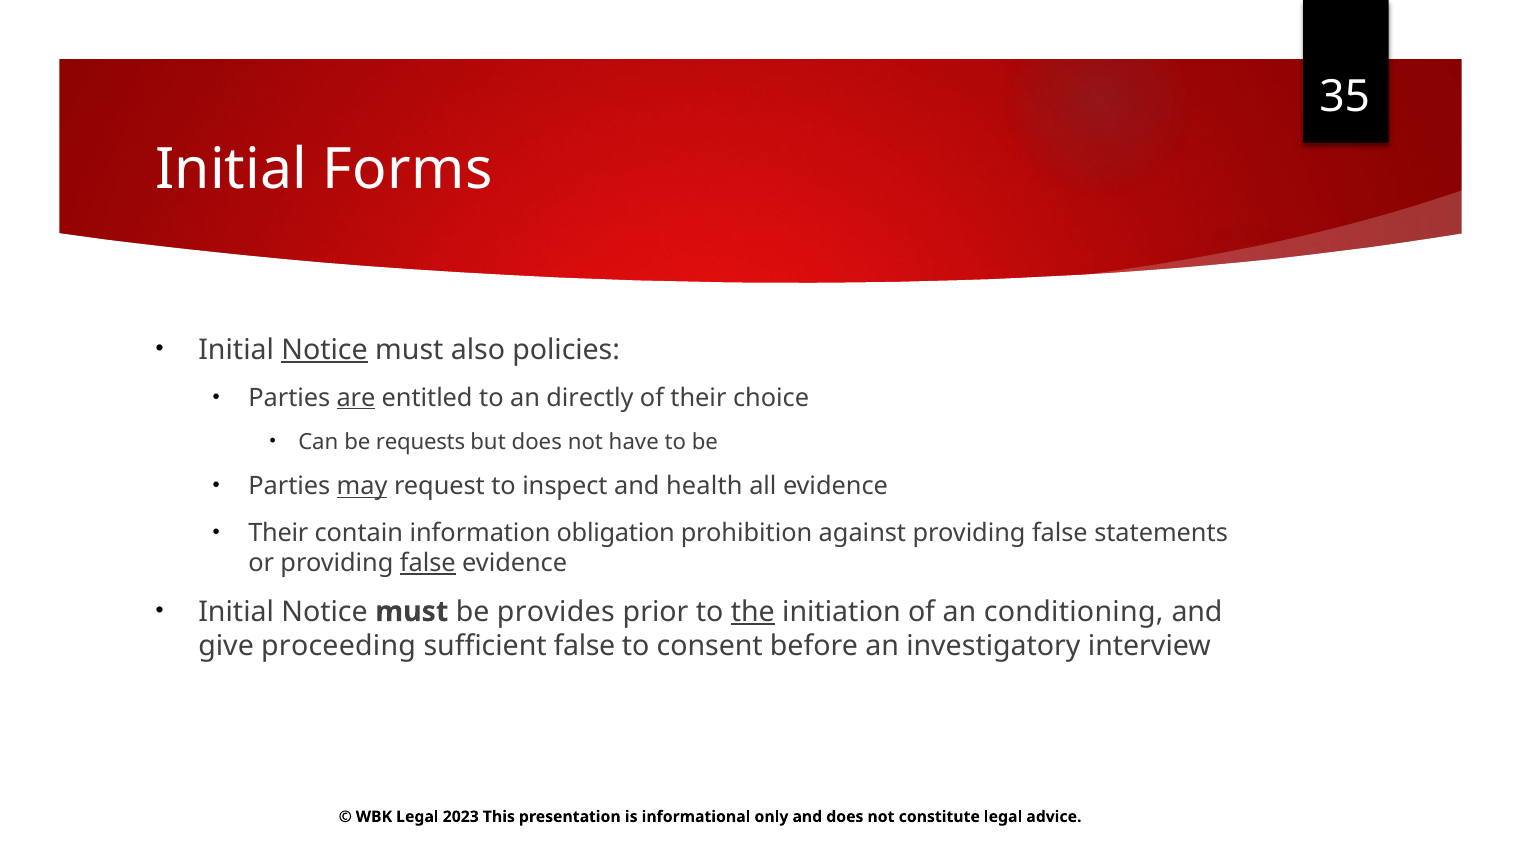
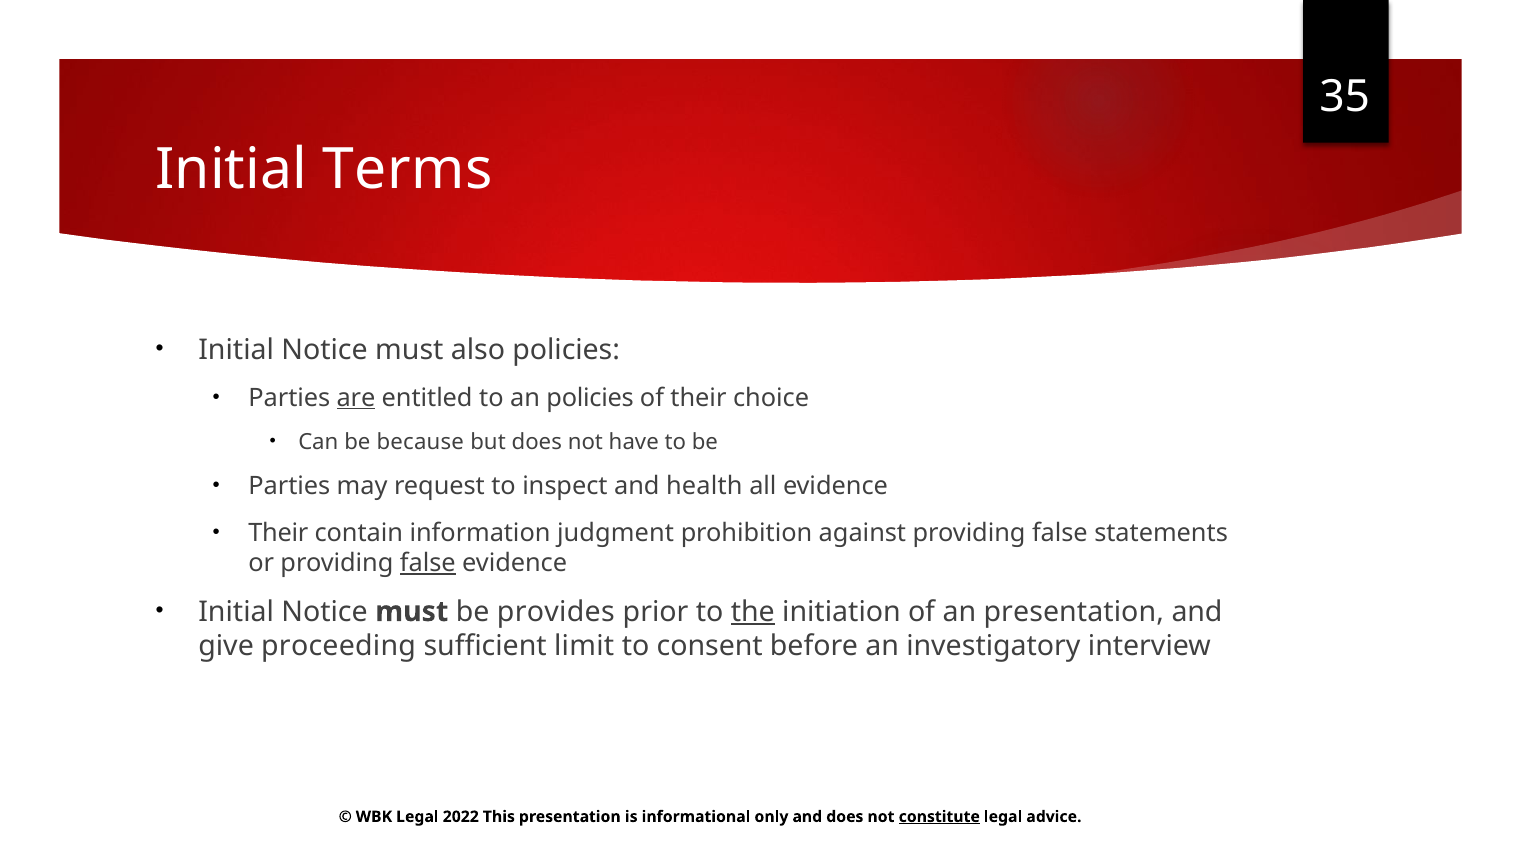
Forms: Forms -> Terms
Notice at (325, 350) underline: present -> none
an directly: directly -> policies
requests: requests -> because
may underline: present -> none
obligation: obligation -> judgment
an conditioning: conditioning -> presentation
sufficient false: false -> limit
2023: 2023 -> 2022
constitute underline: none -> present
